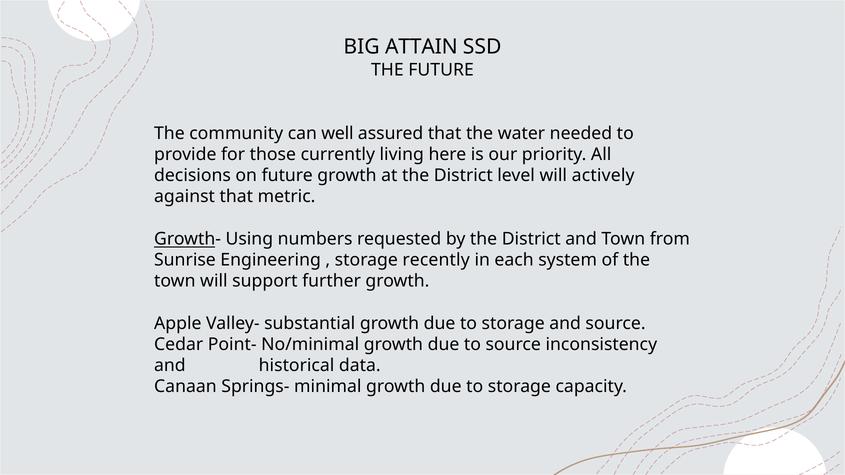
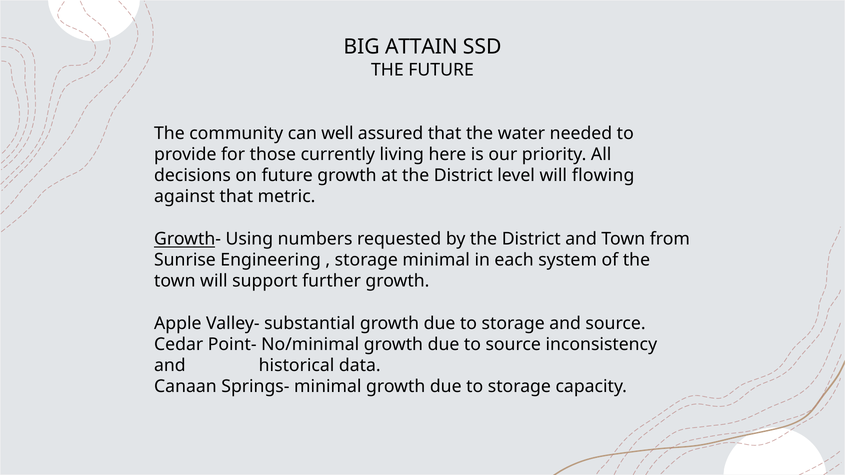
actively: actively -> flowing
storage recently: recently -> minimal
